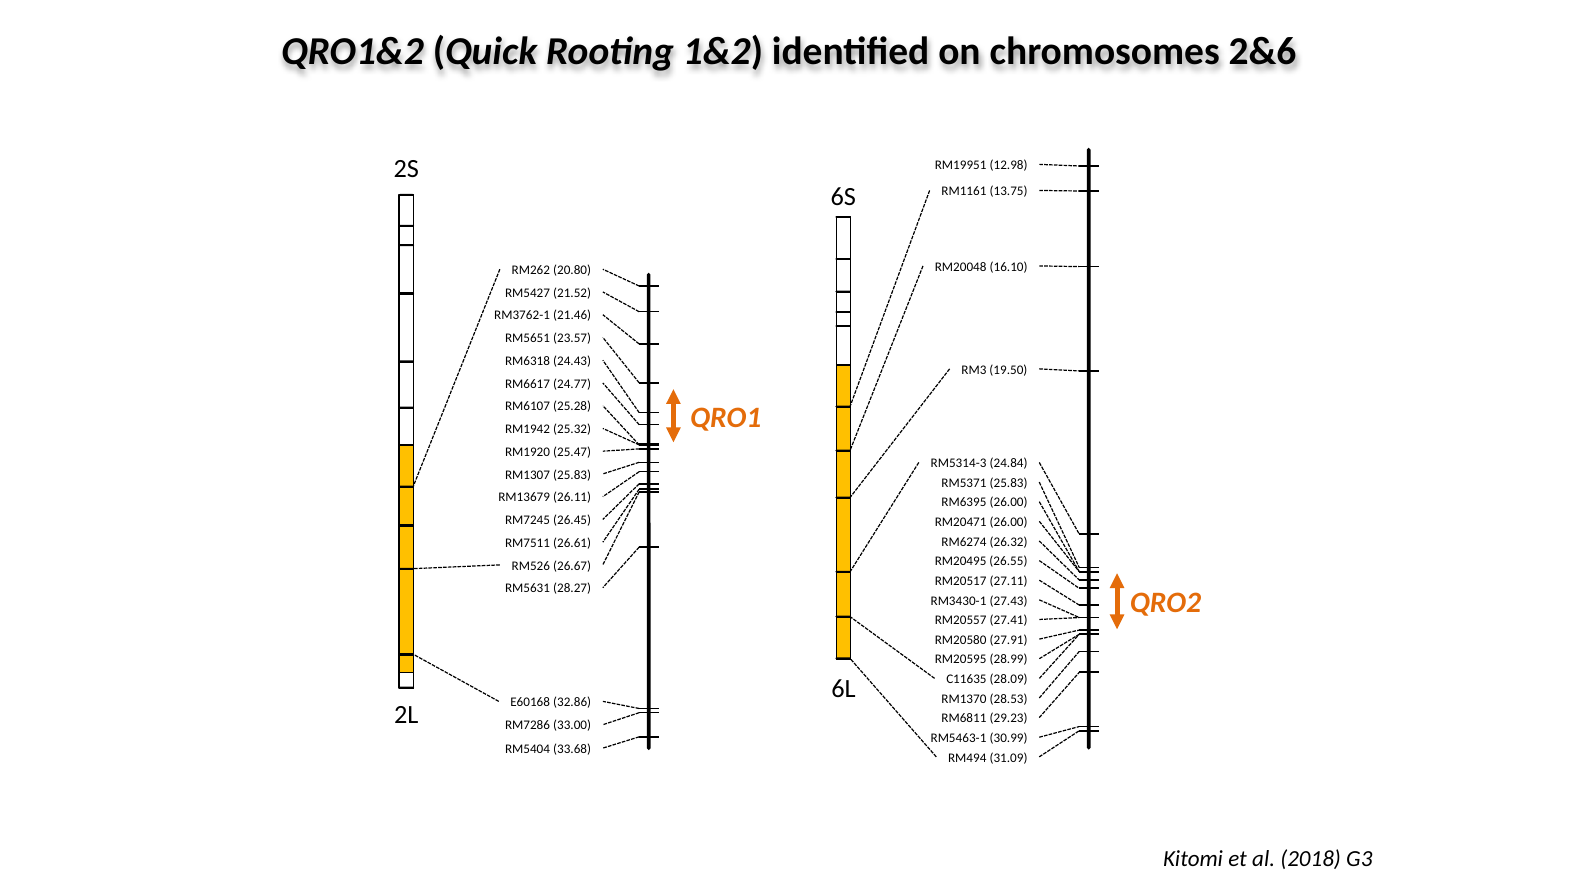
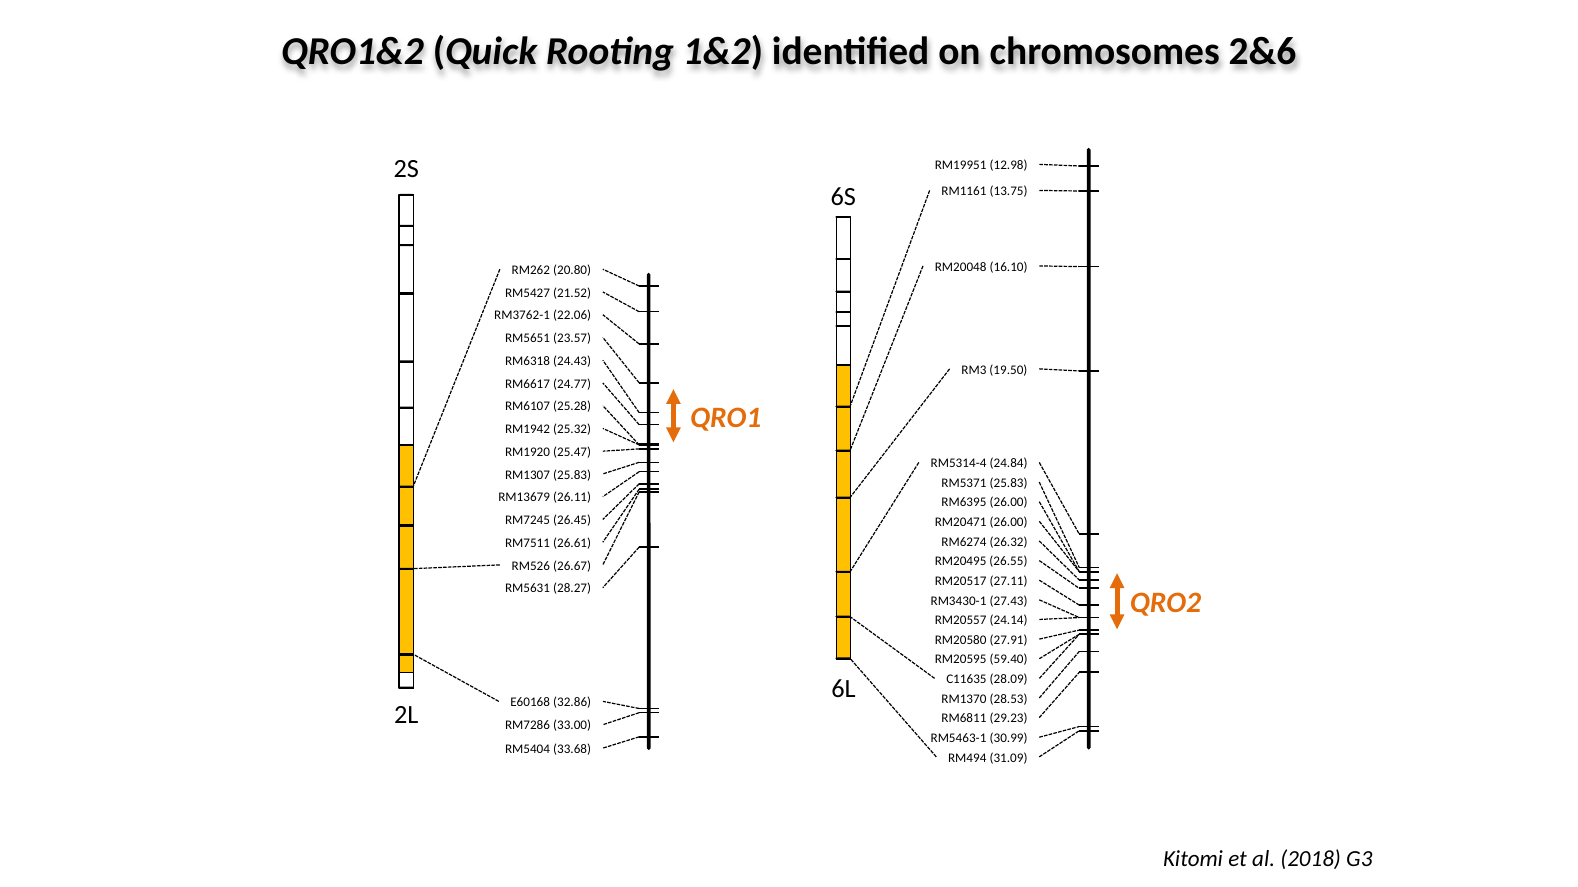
21.46: 21.46 -> 22.06
RM5314-3: RM5314-3 -> RM5314-4
27.41: 27.41 -> 24.14
28.99: 28.99 -> 59.40
